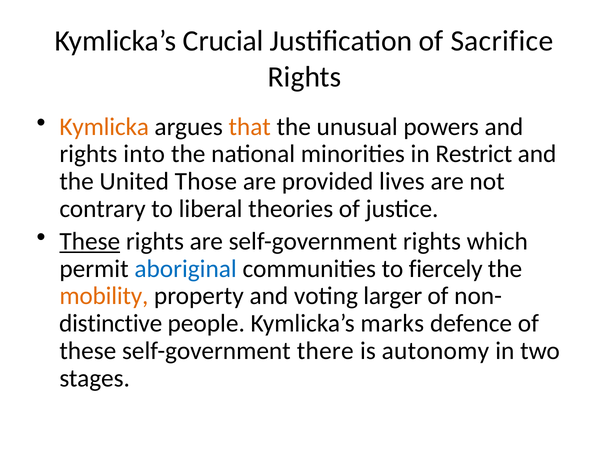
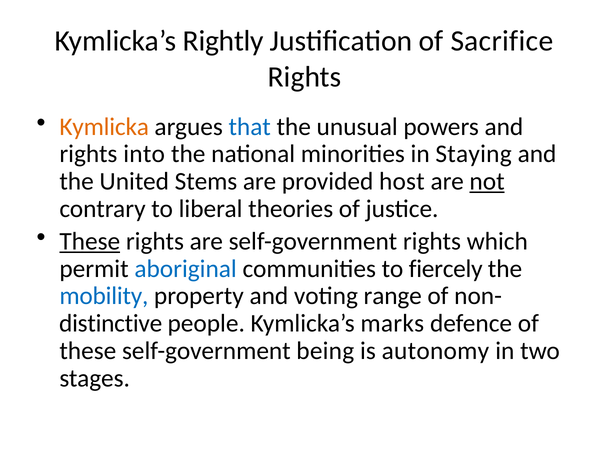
Crucial: Crucial -> Rightly
that colour: orange -> blue
Restrict: Restrict -> Staying
Those: Those -> Stems
lives: lives -> host
not underline: none -> present
mobility colour: orange -> blue
larger: larger -> range
there: there -> being
